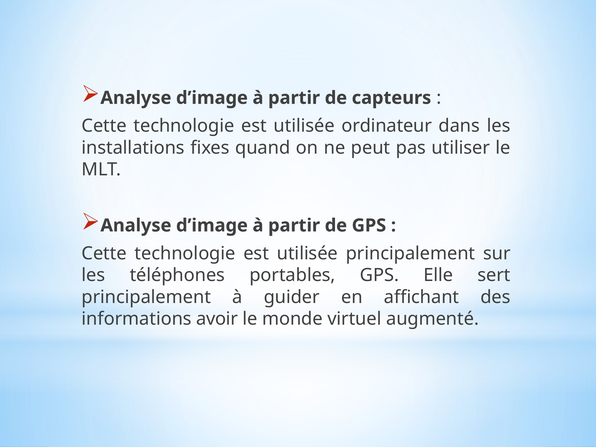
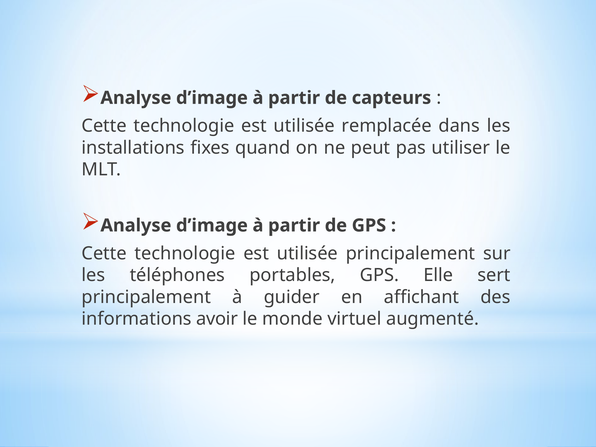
ordinateur: ordinateur -> remplacée
